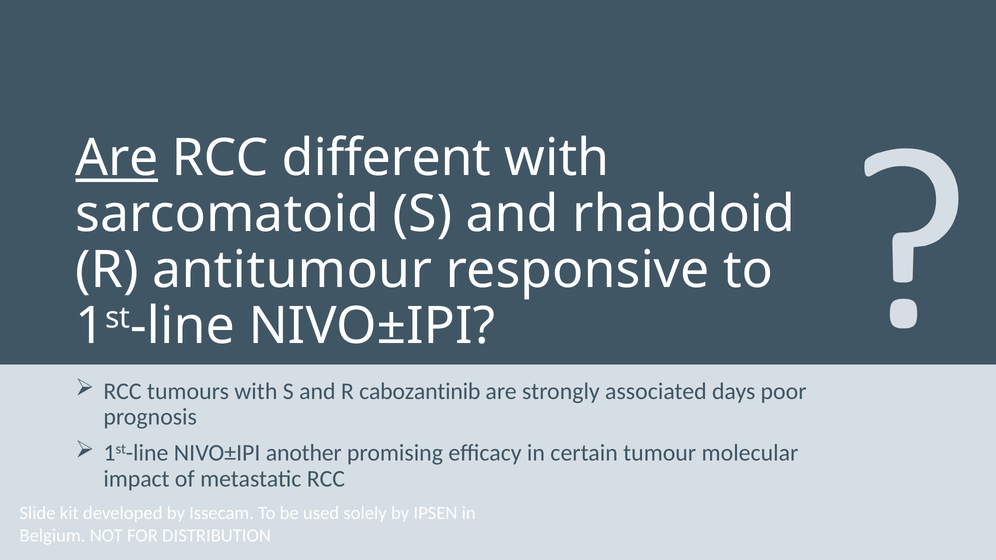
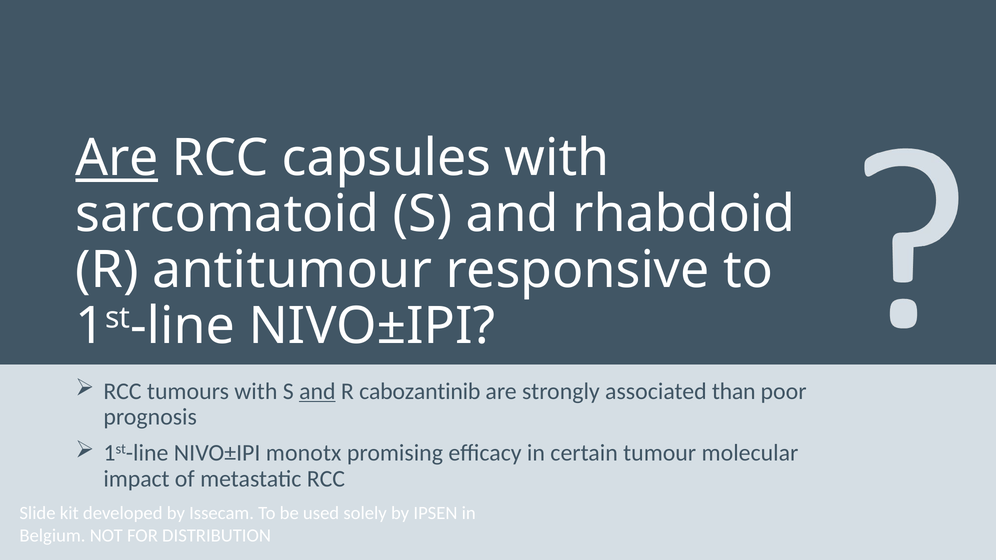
different: different -> capsules
and at (317, 391) underline: none -> present
days: days -> than
another: another -> monotx
